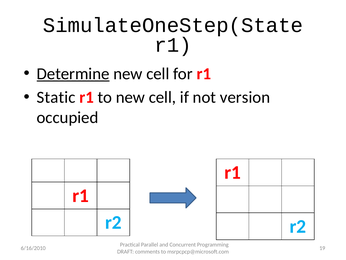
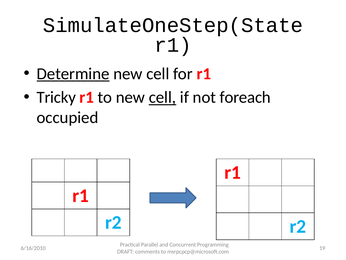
Static: Static -> Tricky
cell at (162, 97) underline: none -> present
version: version -> foreach
